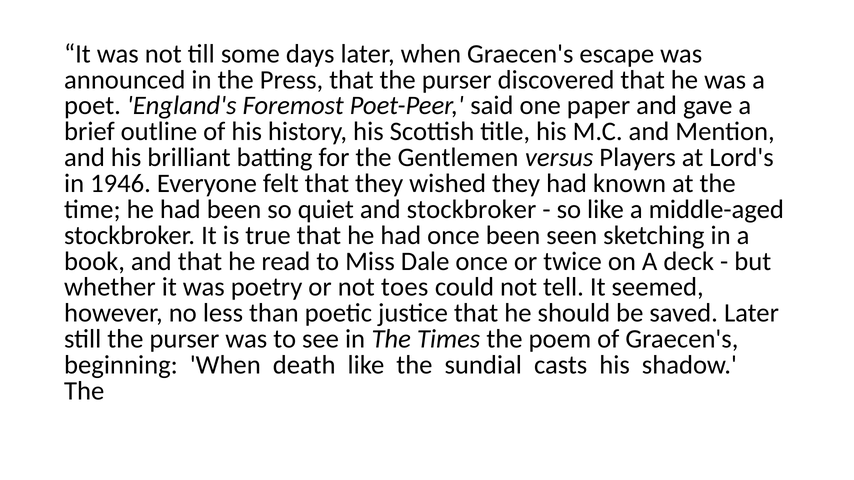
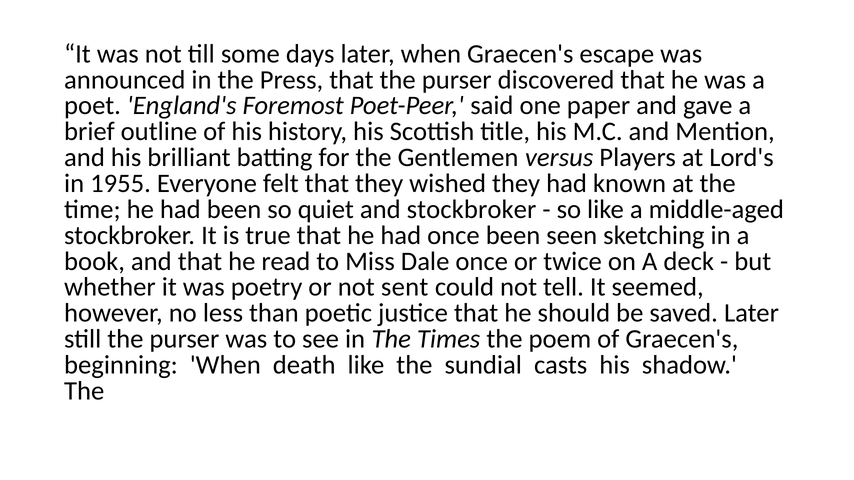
1946: 1946 -> 1955
toes: toes -> sent
